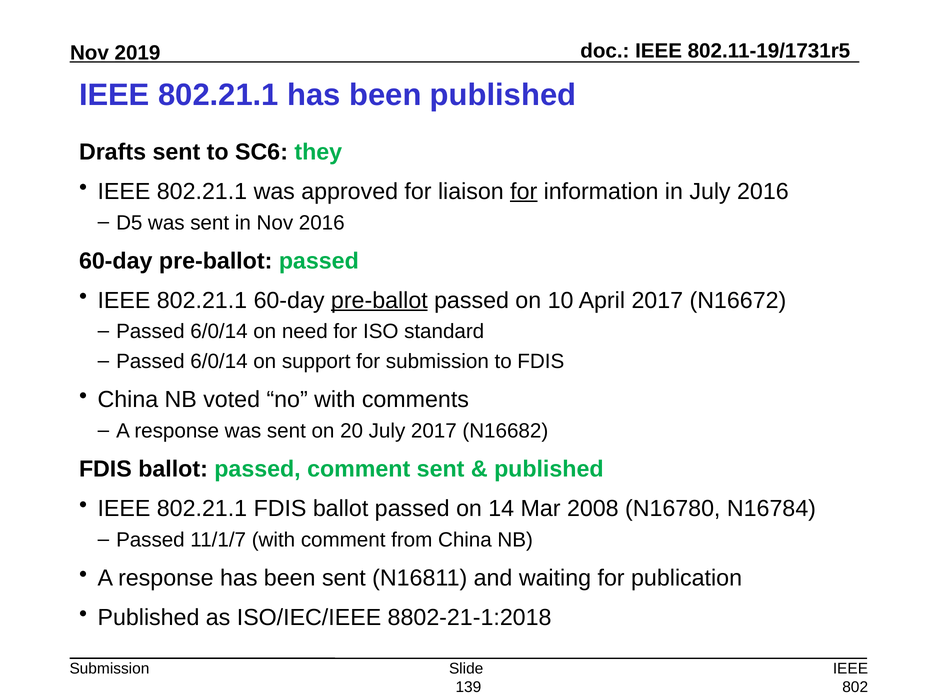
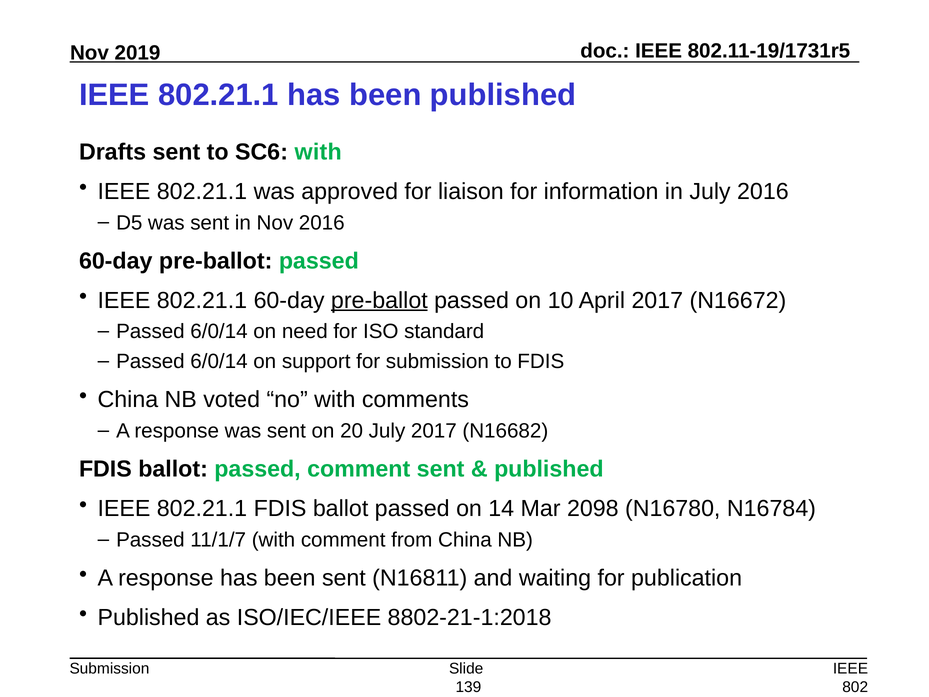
SC6 they: they -> with
for at (524, 191) underline: present -> none
2008: 2008 -> 2098
